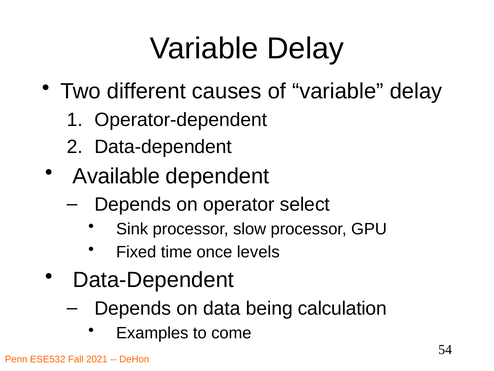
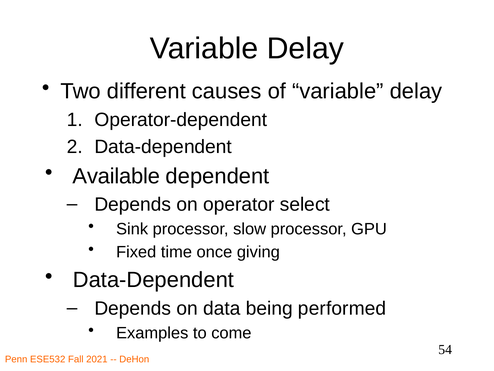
levels: levels -> giving
calculation: calculation -> performed
